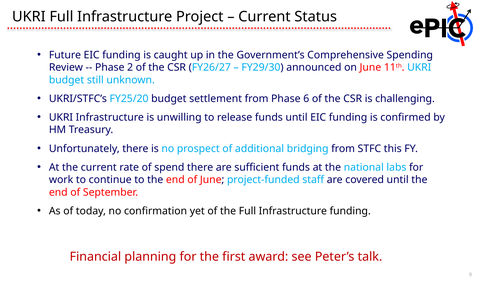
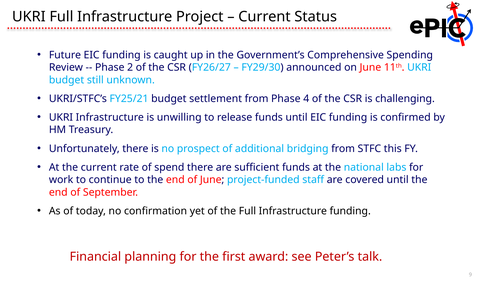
FY25/20: FY25/20 -> FY25/21
6: 6 -> 4
